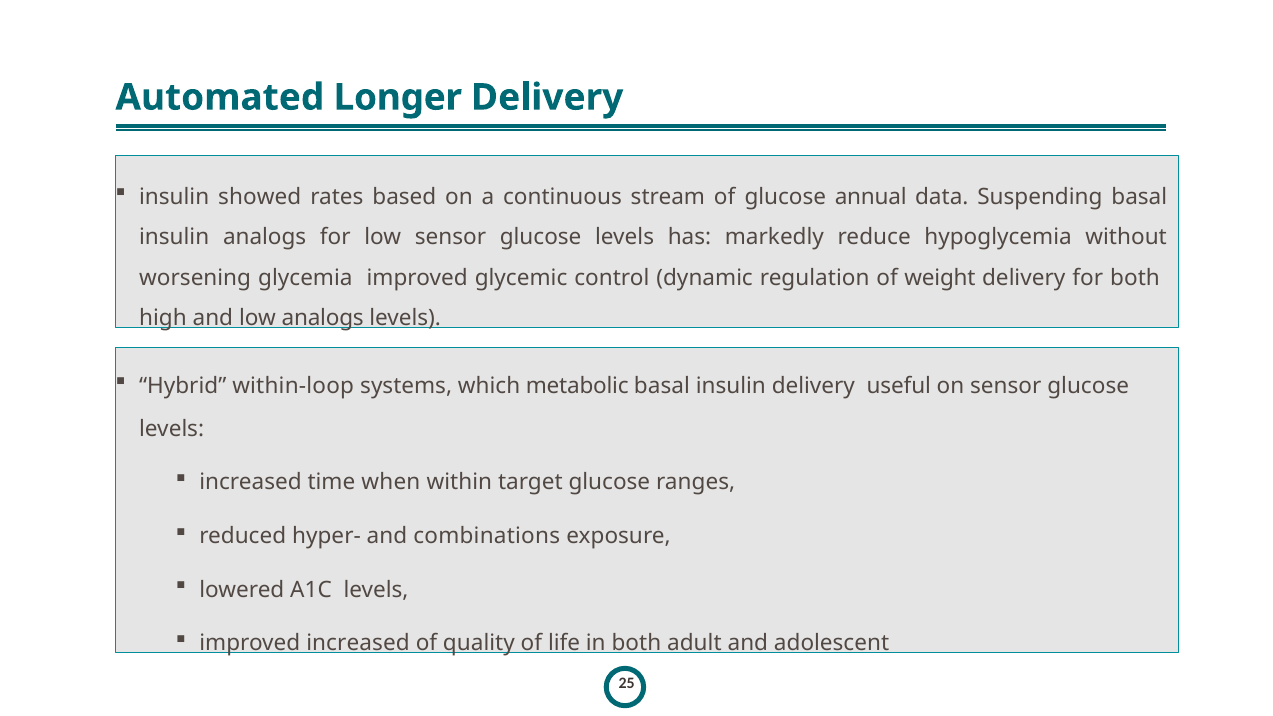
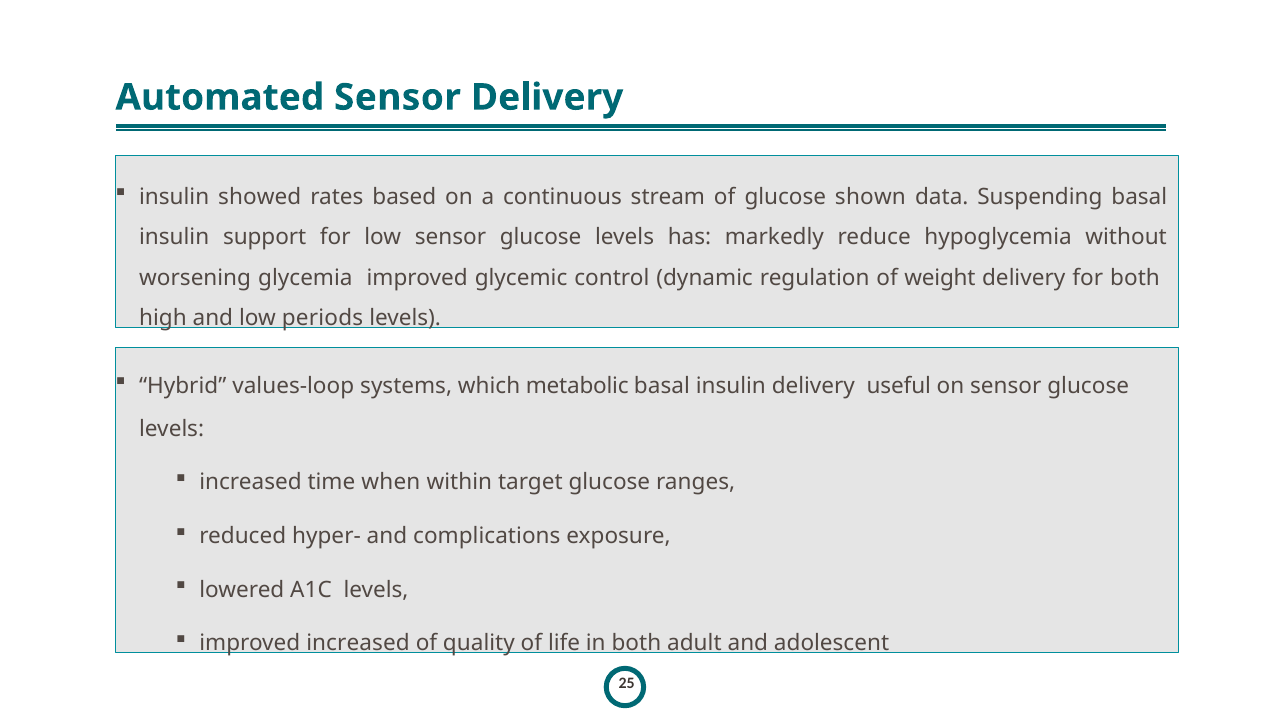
Automated Longer: Longer -> Sensor
annual: annual -> shown
insulin analogs: analogs -> support
low analogs: analogs -> periods
within-loop: within-loop -> values-loop
combinations: combinations -> complications
